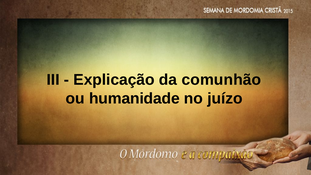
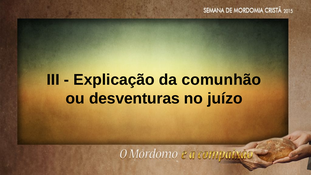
humanidade: humanidade -> desventuras
